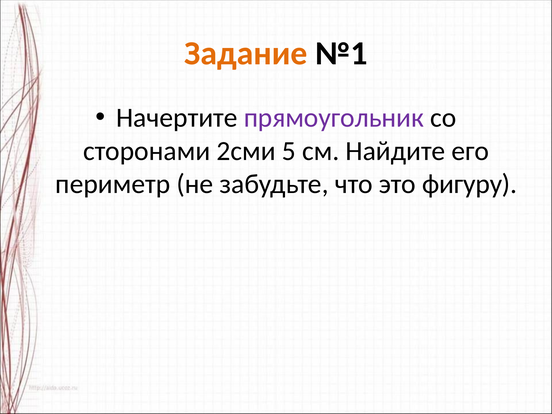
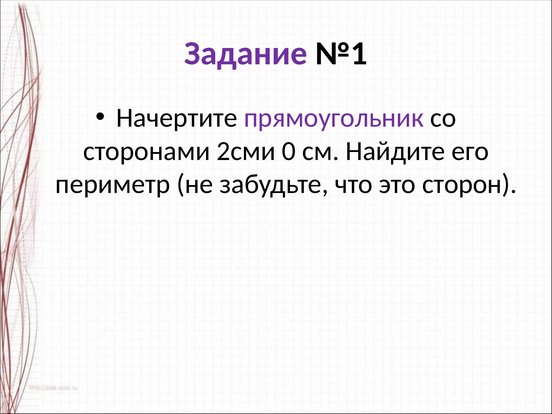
Задание colour: orange -> purple
5: 5 -> 0
фигуру: фигуру -> сторон
